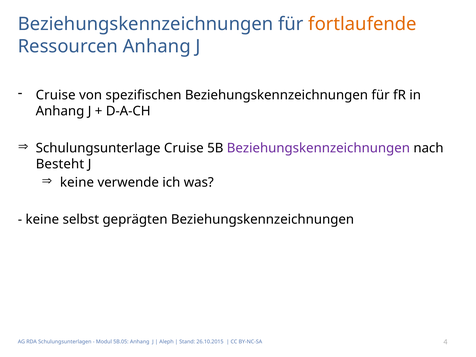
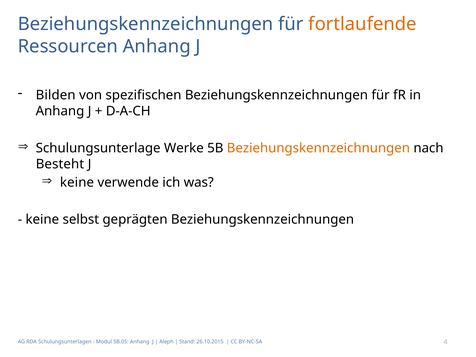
Cruise at (56, 95): Cruise -> Bilden
Schulungsunterlage Cruise: Cruise -> Werke
Beziehungskennzeichnungen at (318, 148) colour: purple -> orange
